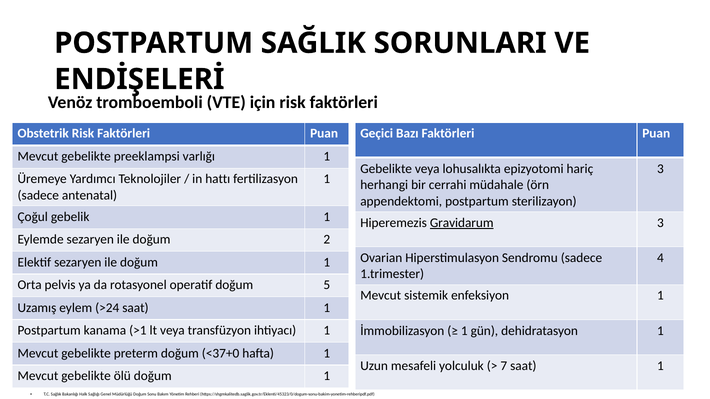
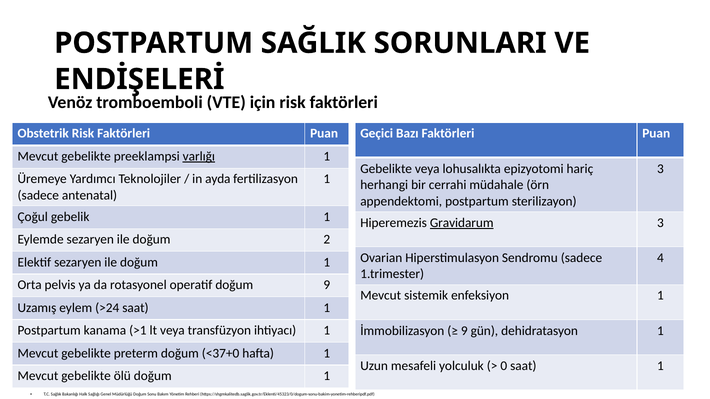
varlığı underline: none -> present
hattı: hattı -> ayda
doğum 5: 5 -> 9
1 at (464, 331): 1 -> 9
7: 7 -> 0
